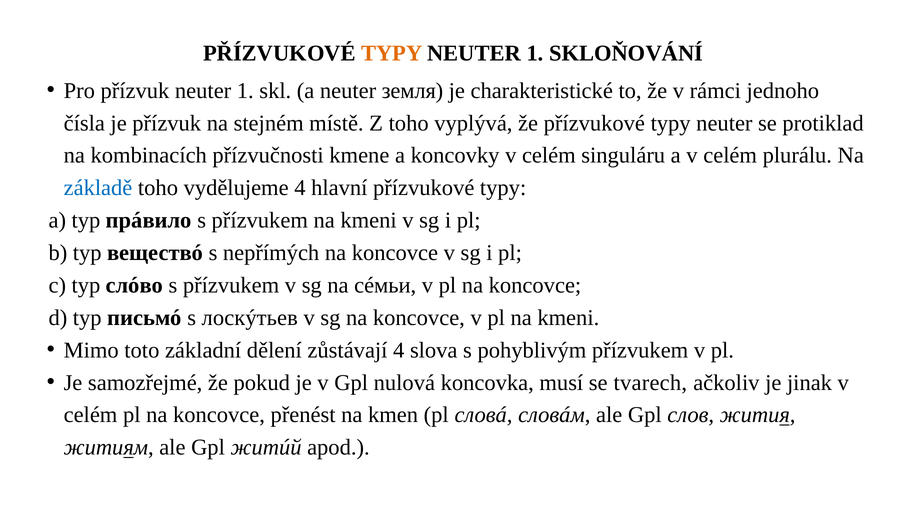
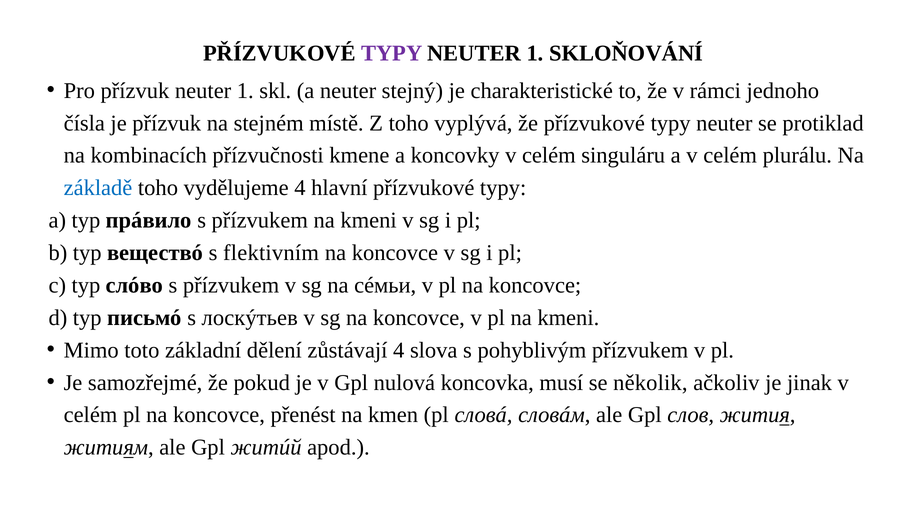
TYPY at (392, 53) colour: orange -> purple
земля: земля -> stejný
nepřímých: nepřímých -> flektivním
tvarech: tvarech -> několik
